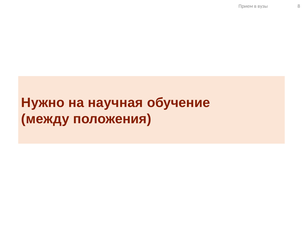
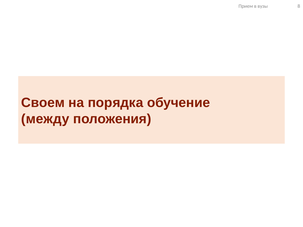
Нужно: Нужно -> Своем
научная: научная -> порядка
